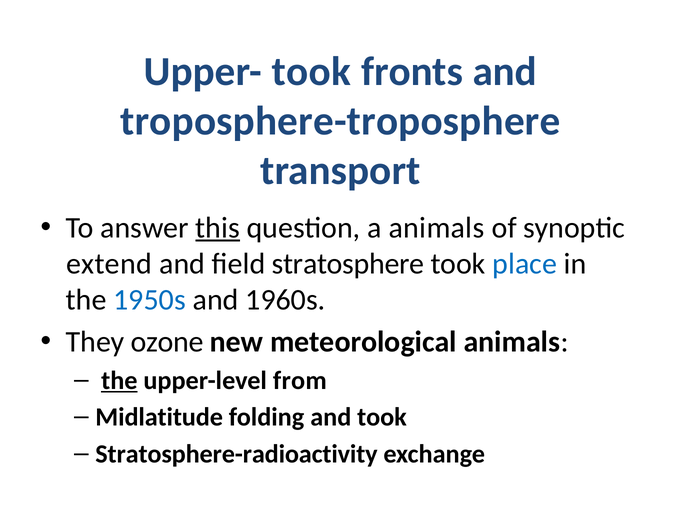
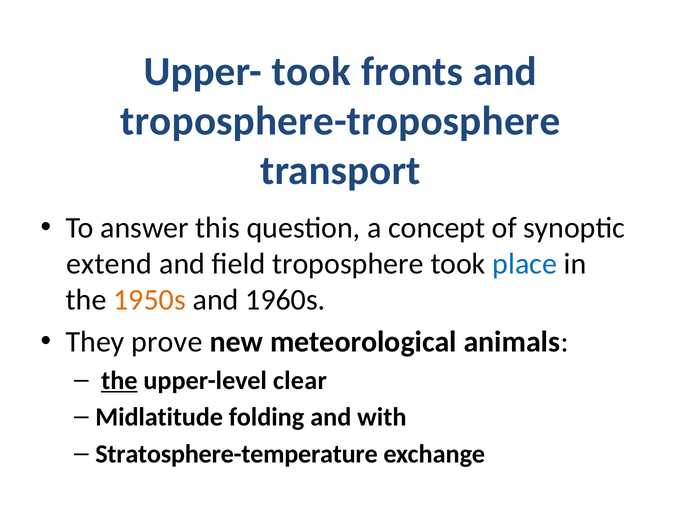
this underline: present -> none
a animals: animals -> concept
stratosphere: stratosphere -> troposphere
1950s colour: blue -> orange
ozone: ozone -> prove
from: from -> clear
and took: took -> with
Stratosphere-radioactivity: Stratosphere-radioactivity -> Stratosphere-temperature
